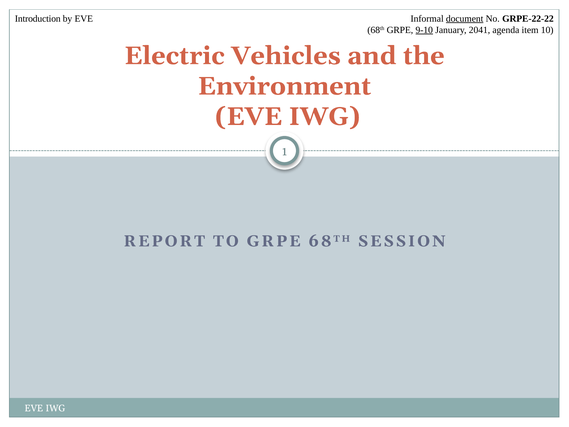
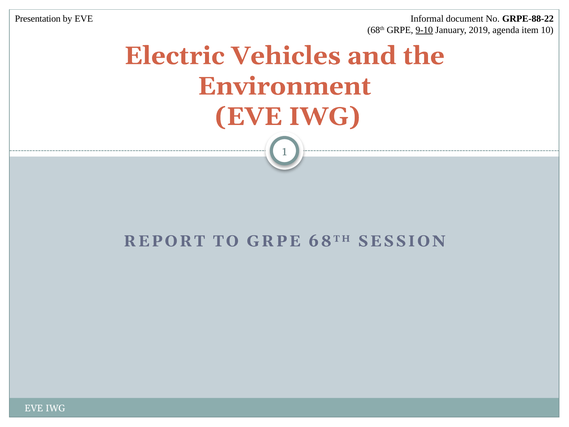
Introduction: Introduction -> Presentation
document underline: present -> none
GRPE-22-22: GRPE-22-22 -> GRPE-88-22
2041: 2041 -> 2019
